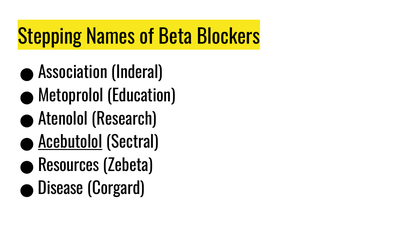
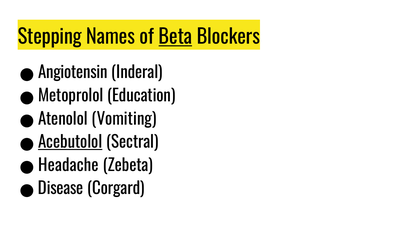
Beta underline: none -> present
Association: Association -> Angiotensin
Research: Research -> Vomiting
Resources: Resources -> Headache
